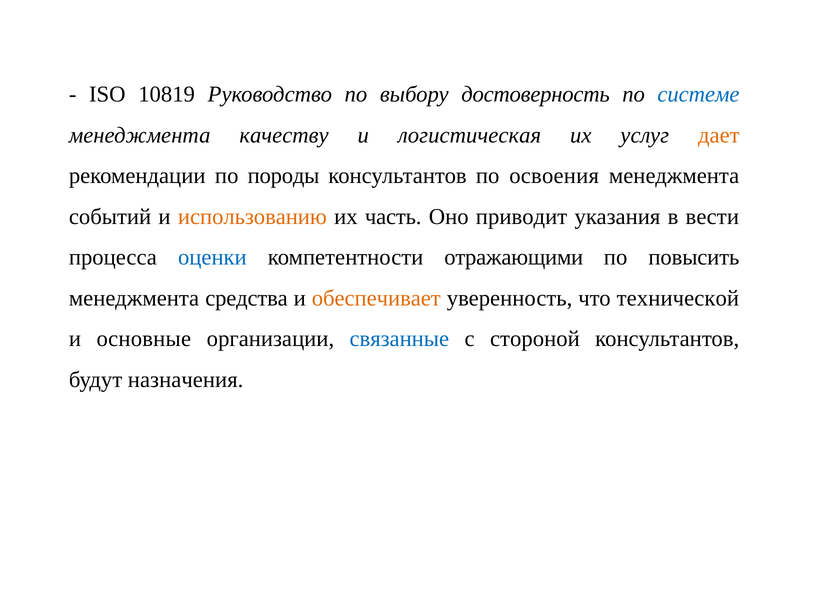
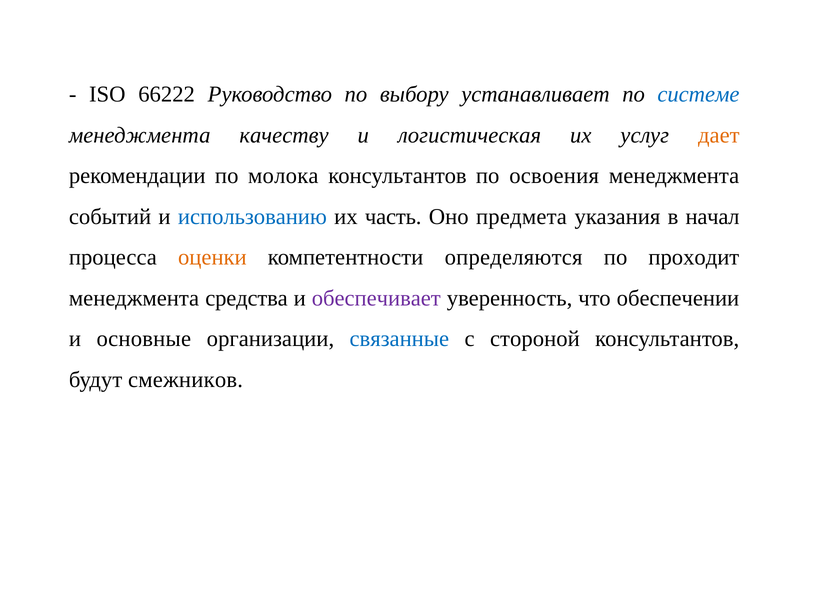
10819: 10819 -> 66222
достоверность: достоверность -> устанавливает
породы: породы -> молока
использованию colour: orange -> blue
приводит: приводит -> предмета
вести: вести -> начал
оценки colour: blue -> orange
отражающими: отражающими -> определяются
повысить: повысить -> проходит
обеспечивает colour: orange -> purple
технической: технической -> обеспечении
назначения: назначения -> смежников
